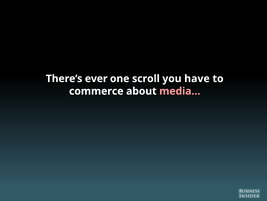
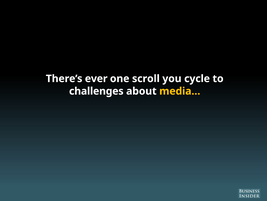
have: have -> cycle
commerce: commerce -> challenges
media… colour: pink -> yellow
